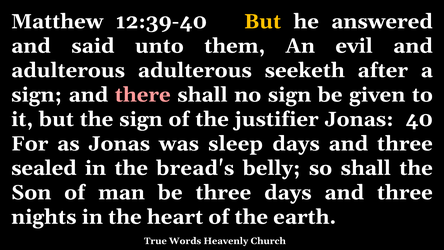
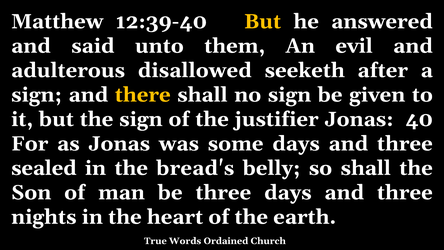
adulterous adulterous: adulterous -> disallowed
there colour: pink -> yellow
sleep: sleep -> some
Heavenly: Heavenly -> Ordained
